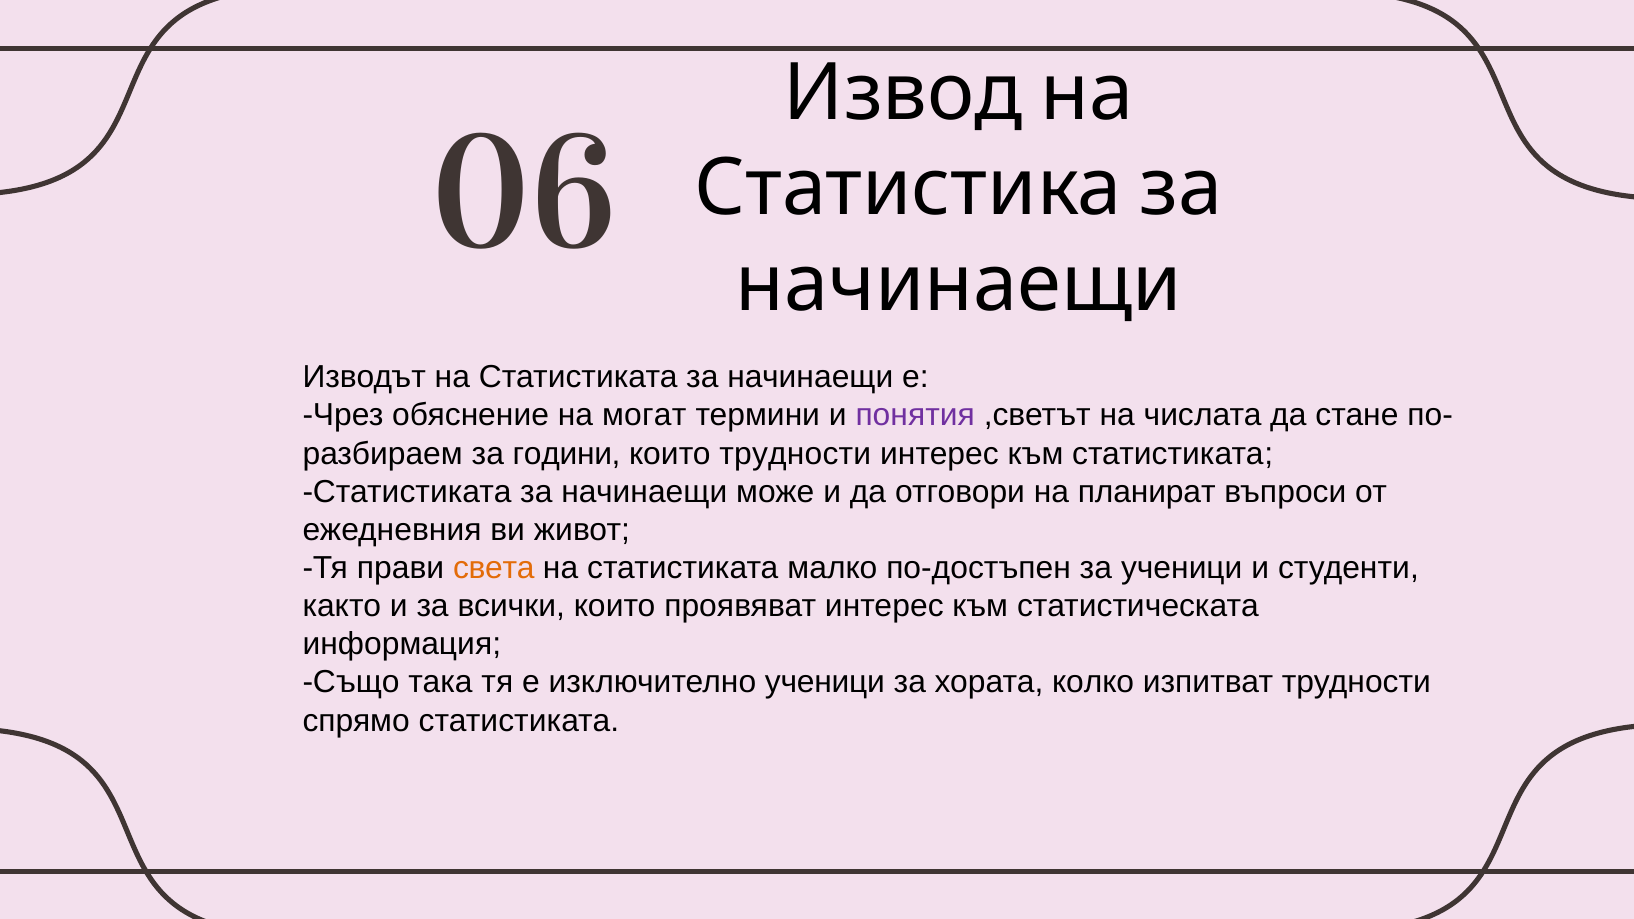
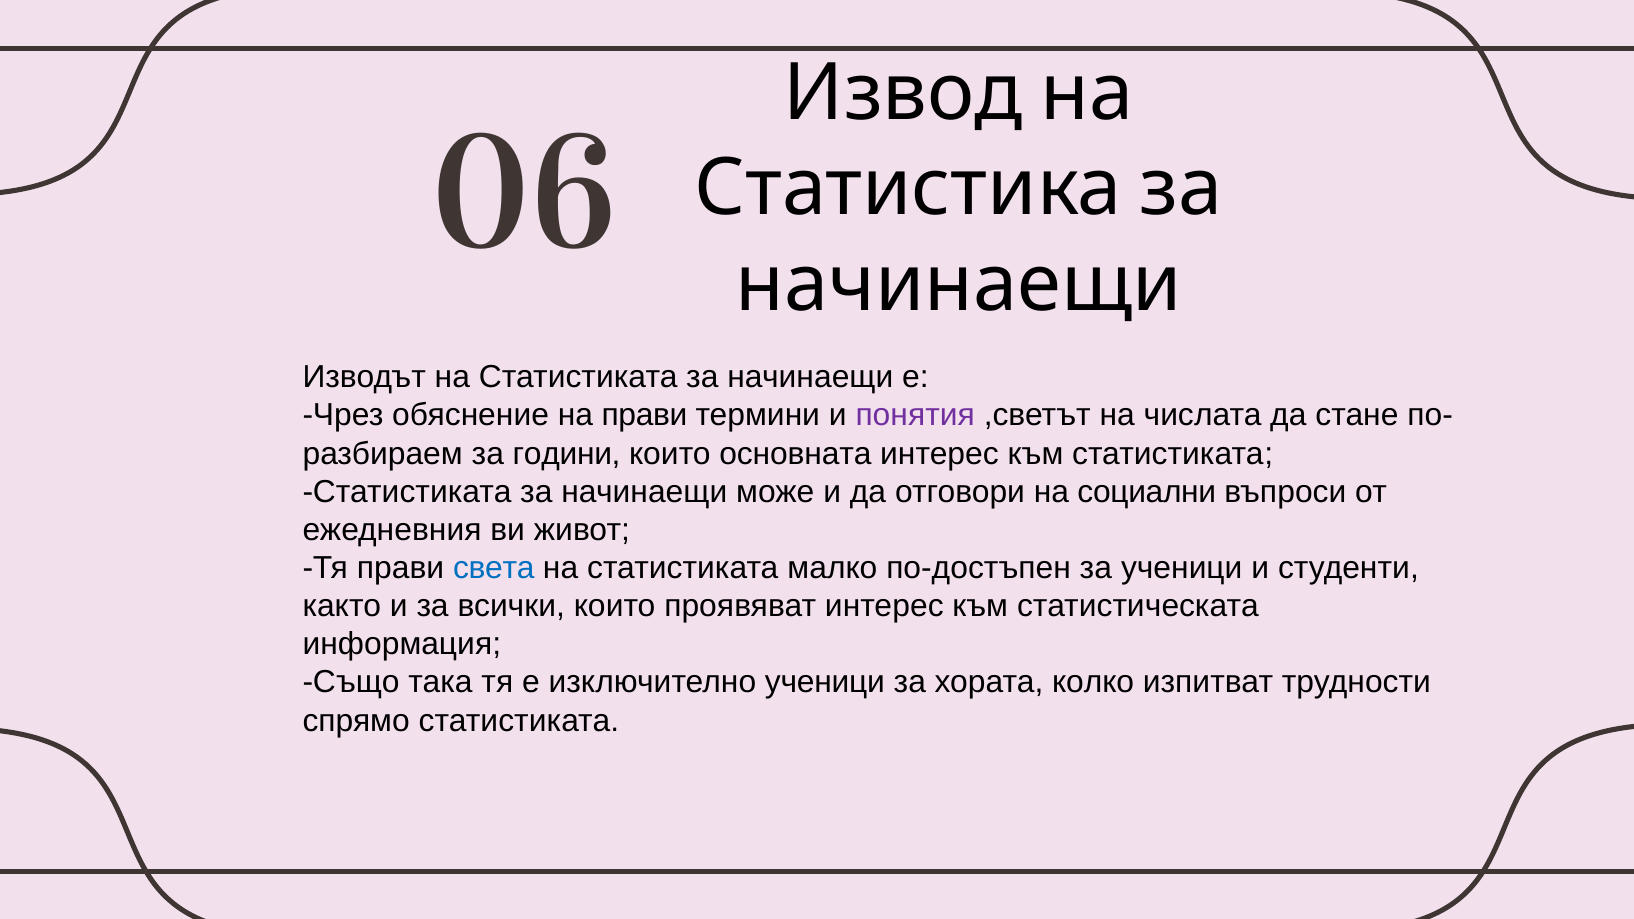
на могат: могат -> прави
които трудности: трудности -> основната
планират: планират -> социални
света colour: orange -> blue
